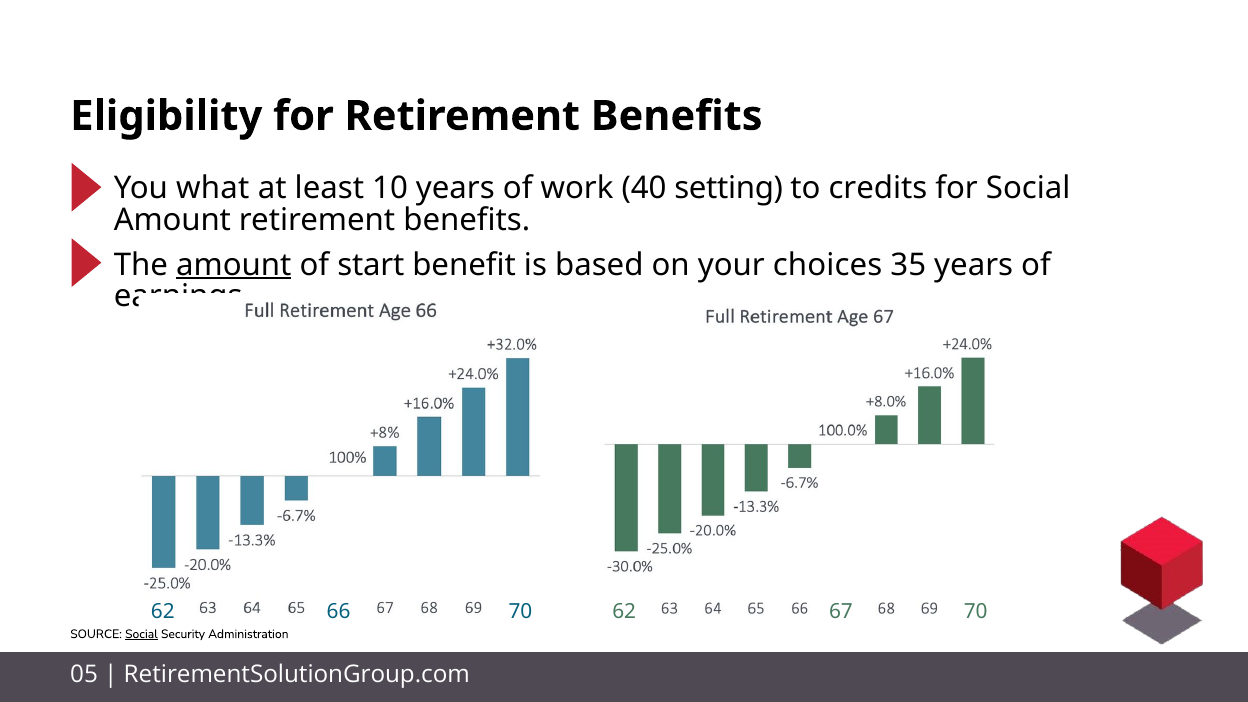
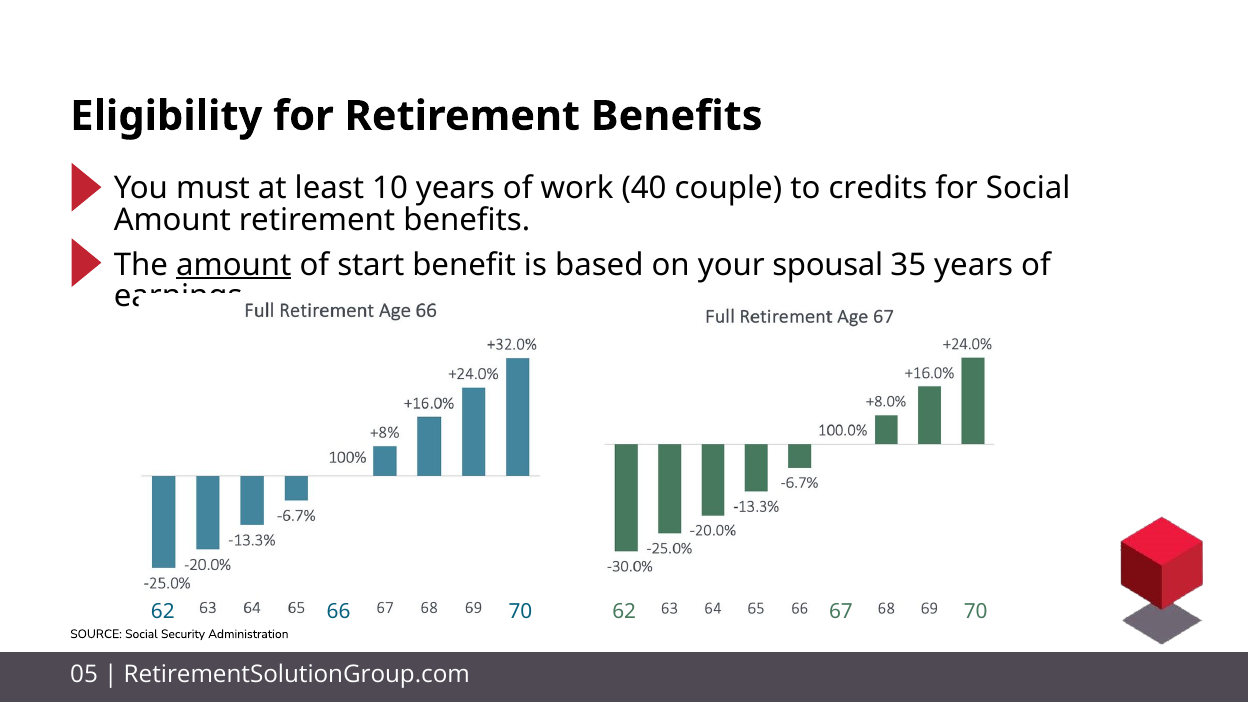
what: what -> must
setting: setting -> couple
choices: choices -> spousal
Social at (141, 634) underline: present -> none
